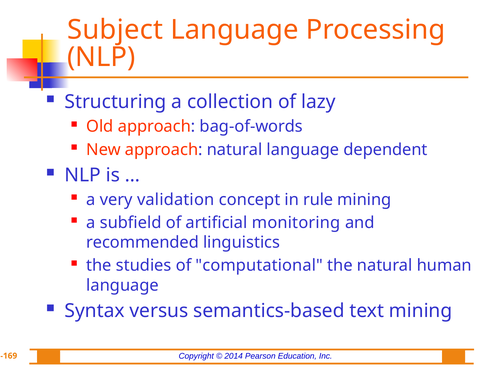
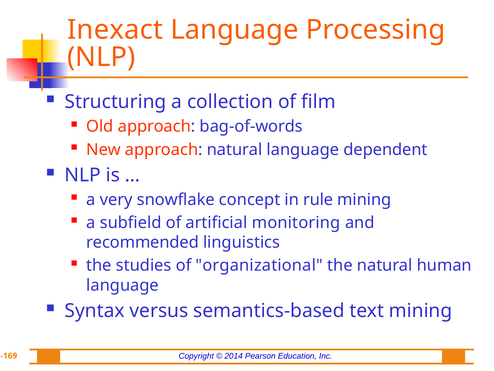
Subject: Subject -> Inexact
lazy: lazy -> film
validation: validation -> snowflake
computational: computational -> organizational
